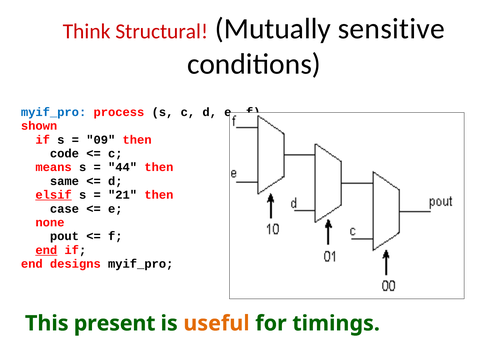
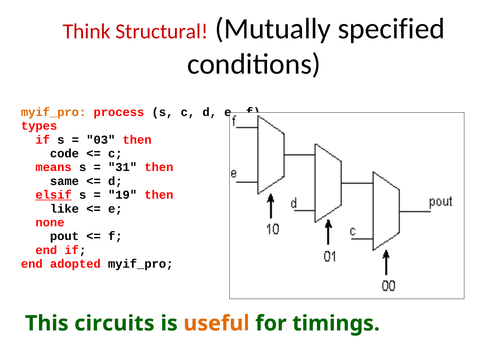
sensitive: sensitive -> specified
myif_pro at (54, 112) colour: blue -> orange
shown: shown -> types
09: 09 -> 03
44: 44 -> 31
21: 21 -> 19
case: case -> like
end at (46, 250) underline: present -> none
designs: designs -> adopted
present: present -> circuits
